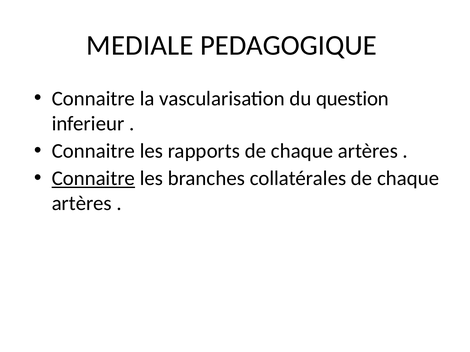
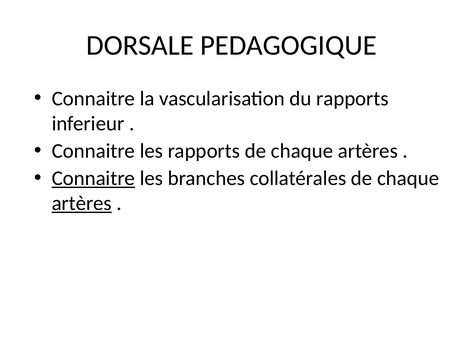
MEDIALE: MEDIALE -> DORSALE
du question: question -> rapports
artères at (82, 204) underline: none -> present
